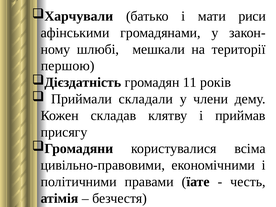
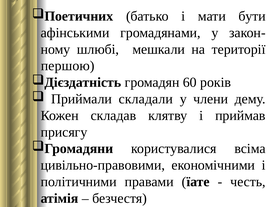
Харчували: Харчували -> Поетичних
риси: риси -> бути
11: 11 -> 60
